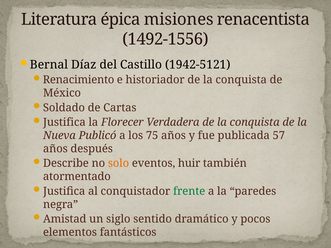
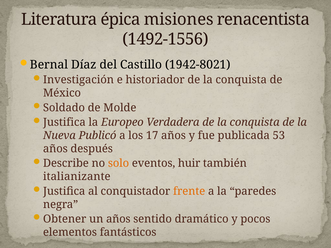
1942-5121: 1942-5121 -> 1942-8021
Renacimiento: Renacimiento -> Investigación
Cartas: Cartas -> Molde
Florecer: Florecer -> Europeo
75: 75 -> 17
57: 57 -> 53
atormentado: atormentado -> italianizante
frente colour: green -> orange
Amistad: Amistad -> Obtener
un siglo: siglo -> años
